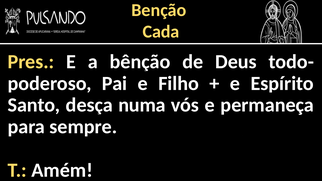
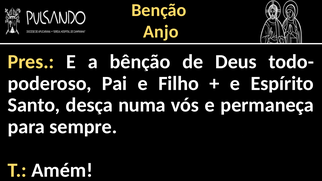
Cada: Cada -> Anjo
